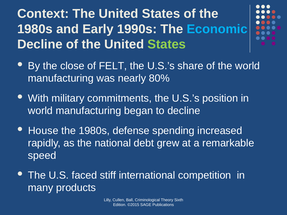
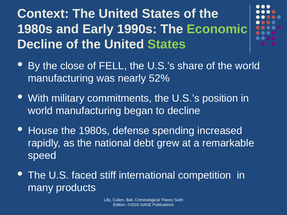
Economic colour: light blue -> light green
FELT: FELT -> FELL
80%: 80% -> 52%
